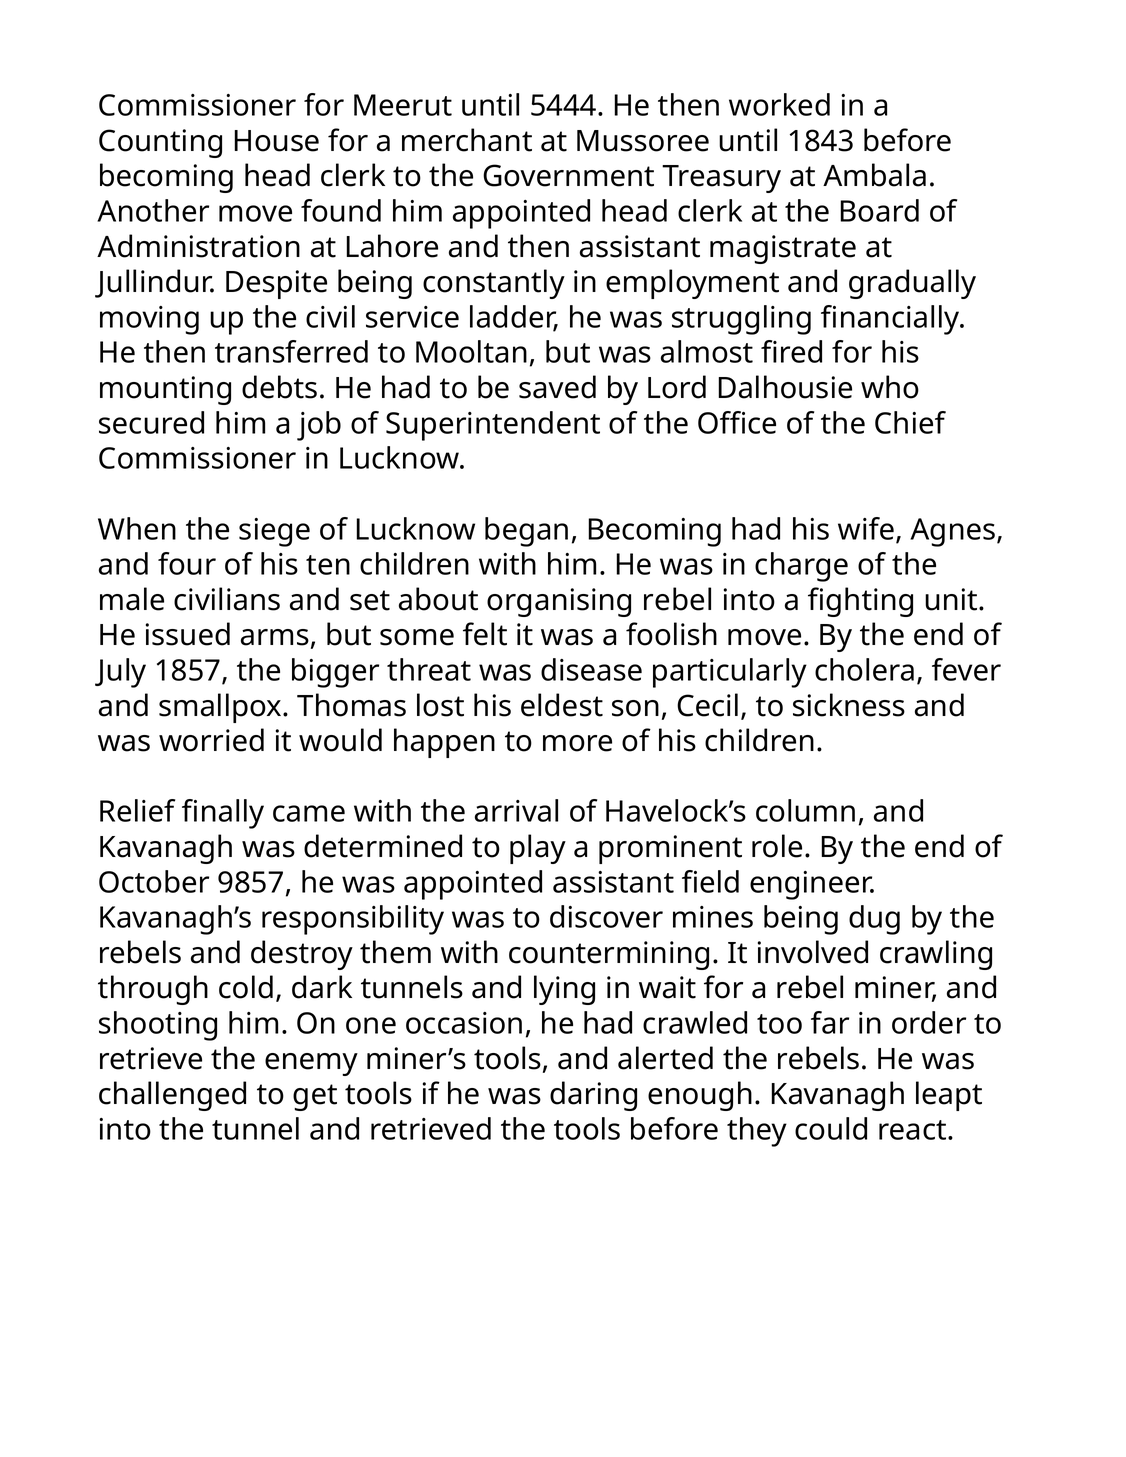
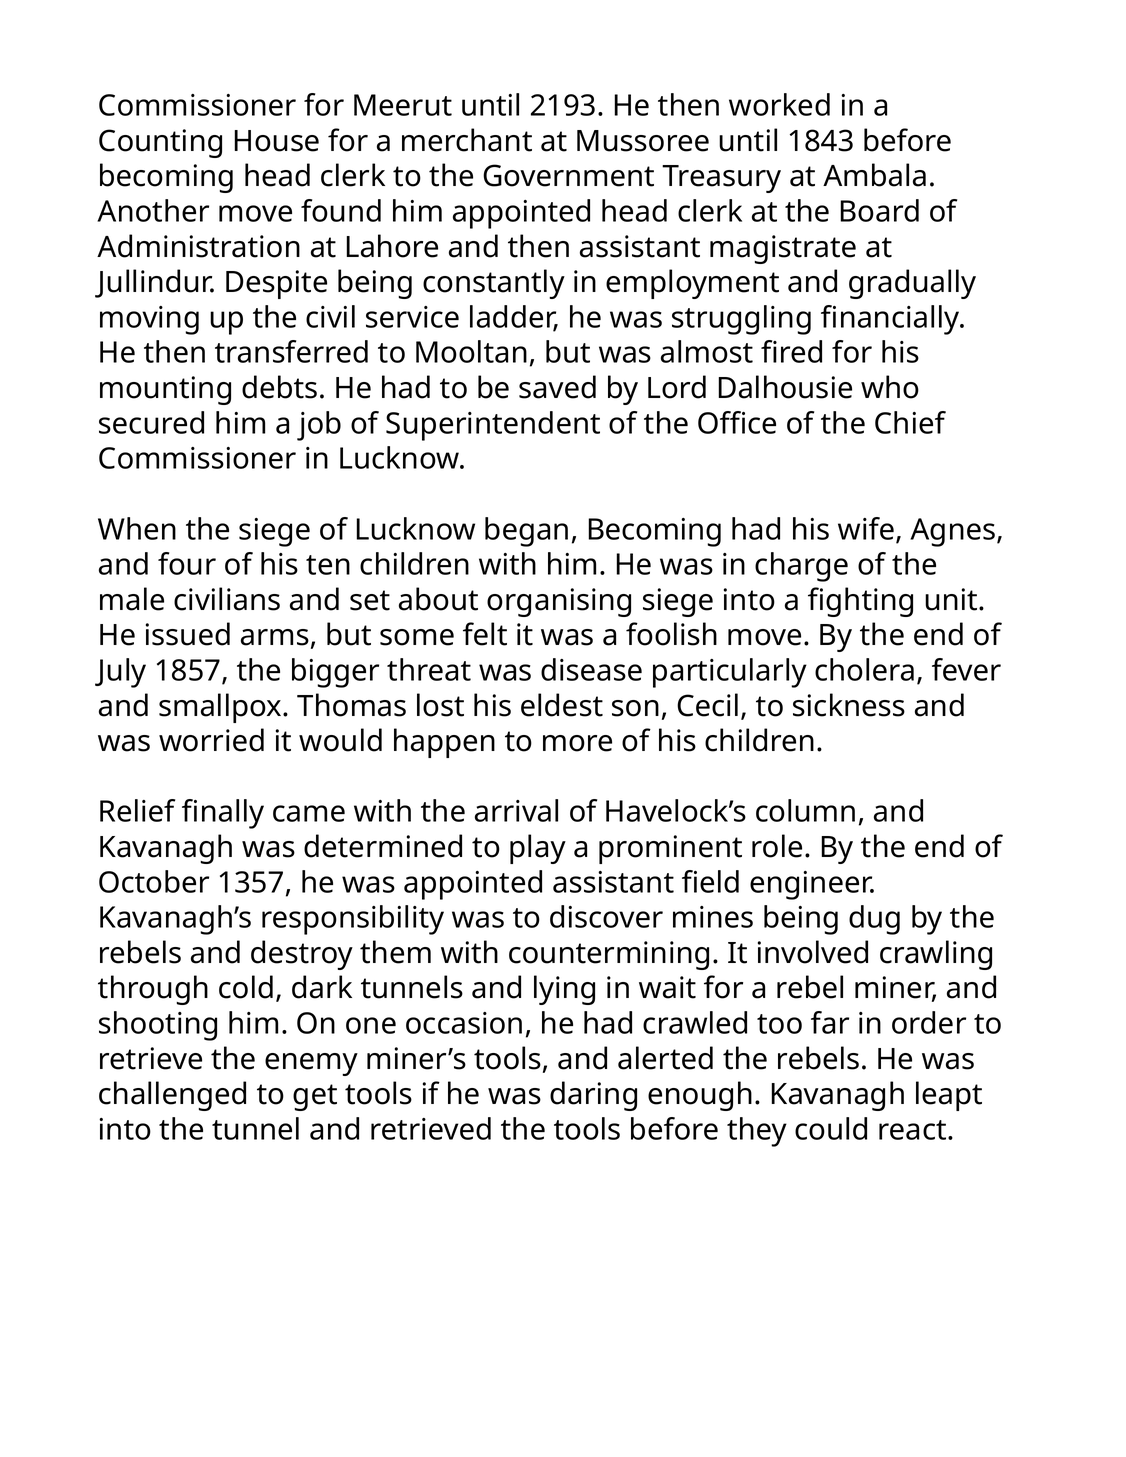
5444: 5444 -> 2193
organising rebel: rebel -> siege
9857: 9857 -> 1357
